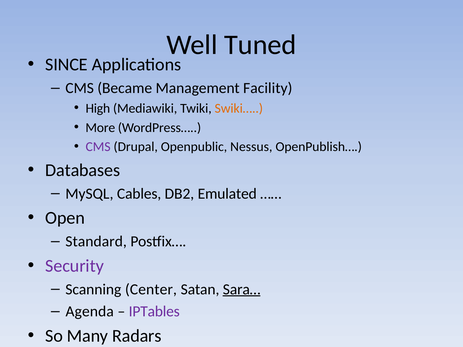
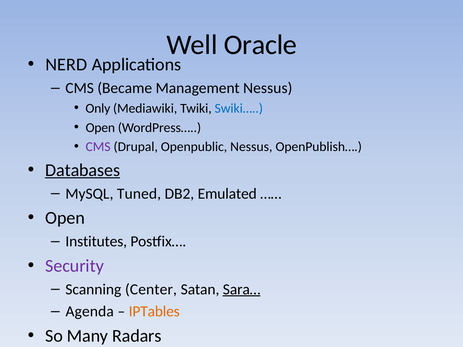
Tuned: Tuned -> Oracle
SINCE: SINCE -> NERD
Management Facility: Facility -> Nessus
High: High -> Only
Swiki… colour: orange -> blue
More at (100, 128): More -> Open
Databases underline: none -> present
Cables: Cables -> Tuned
Standard: Standard -> Institutes
IPTables colour: purple -> orange
